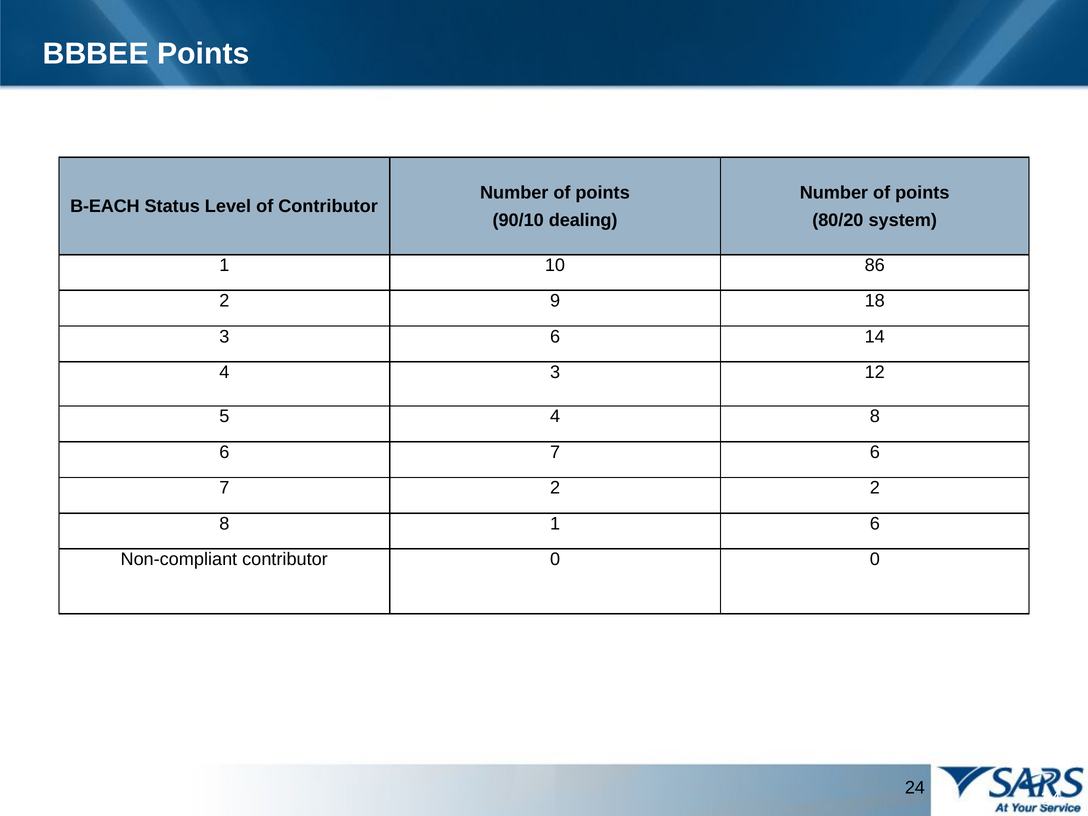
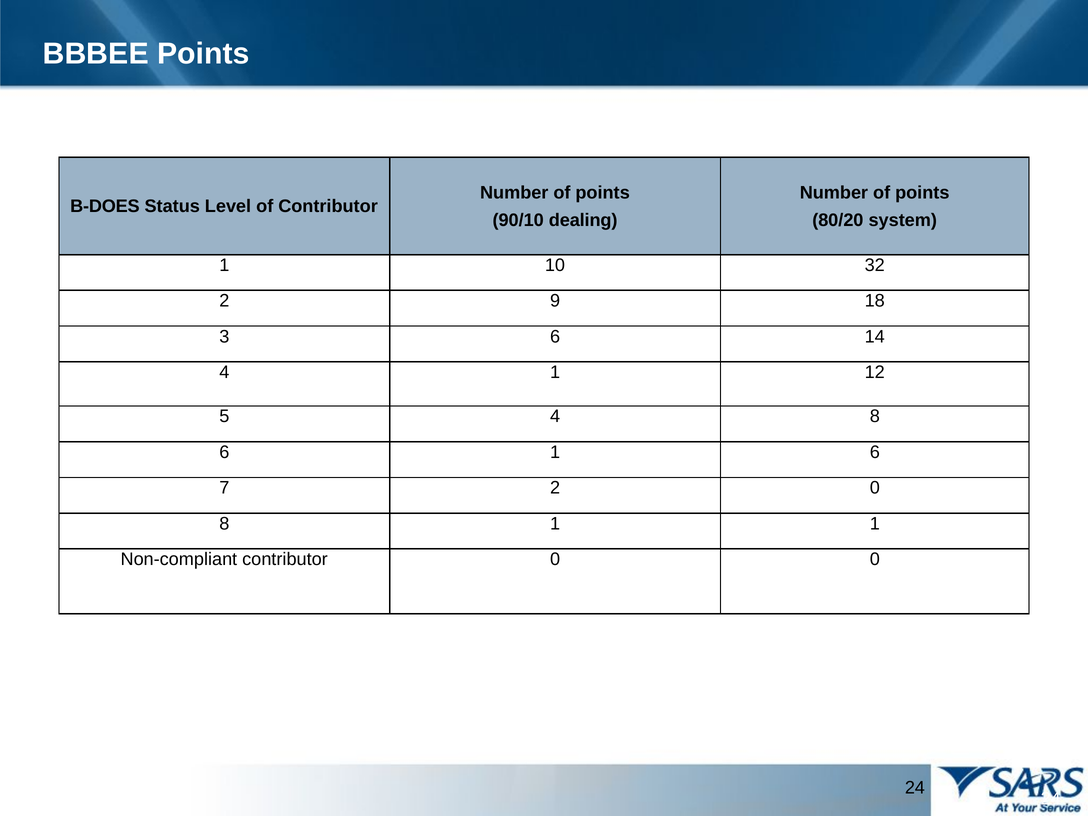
B-EACH: B-EACH -> B-DOES
86: 86 -> 32
4 3: 3 -> 1
7 at (555, 452): 7 -> 1
2 2: 2 -> 0
1 6: 6 -> 1
